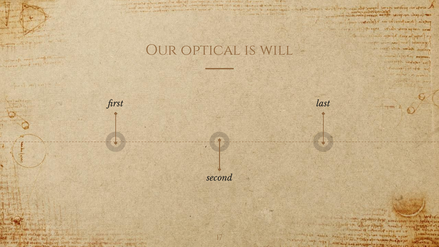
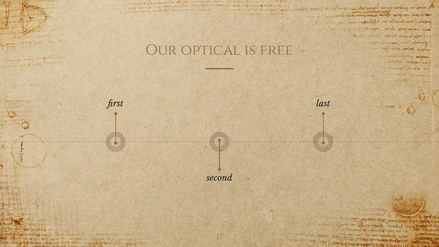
will: will -> free
